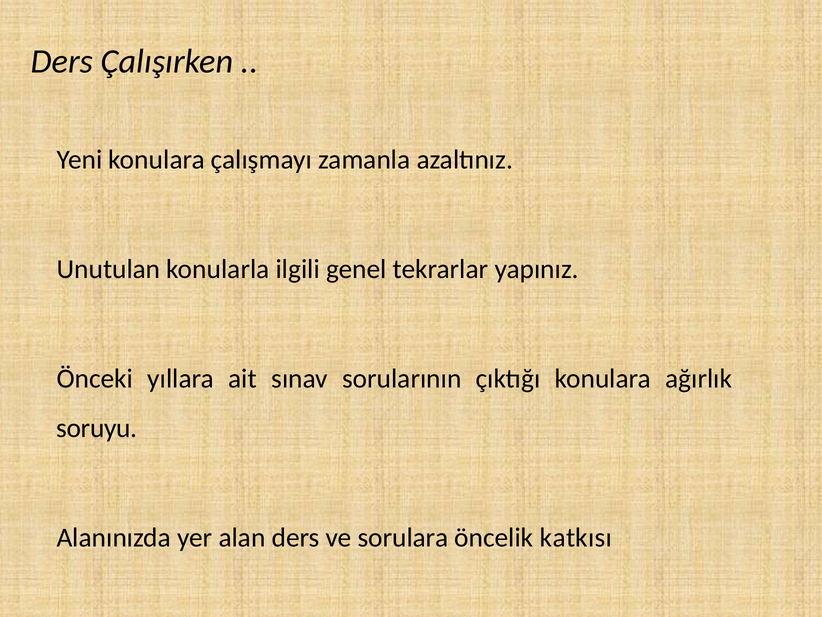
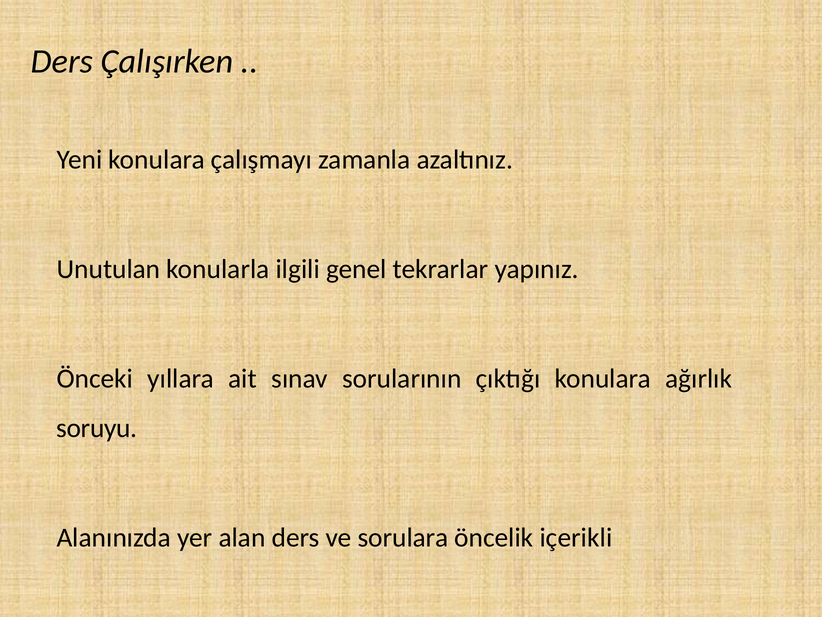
katkısı: katkısı -> içerikli
